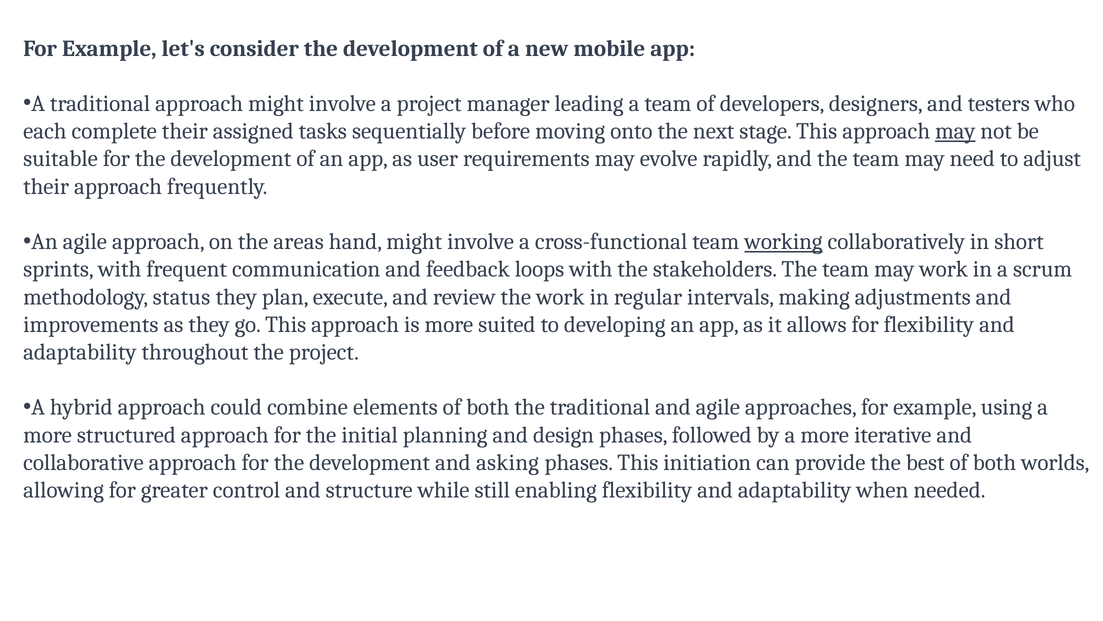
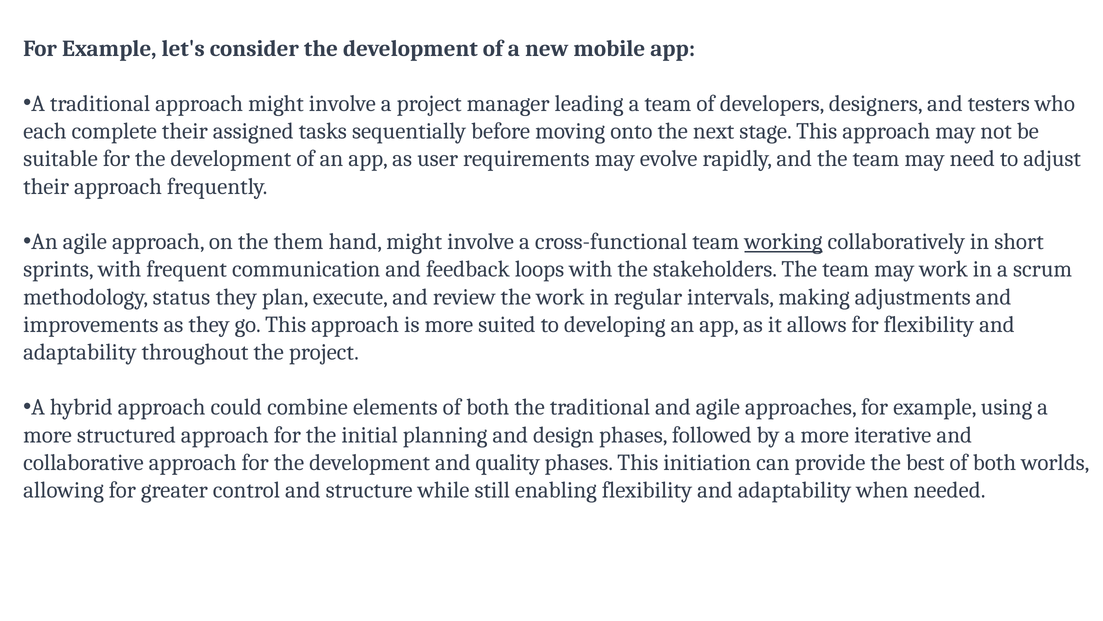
may at (955, 131) underline: present -> none
areas: areas -> them
asking: asking -> quality
